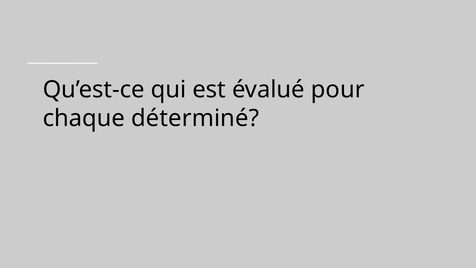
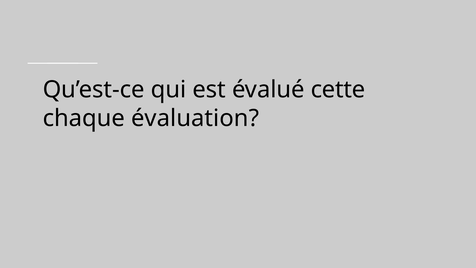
pour: pour -> cette
déterminé: déterminé -> évaluation
